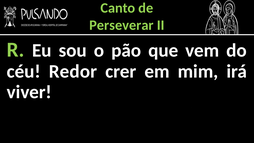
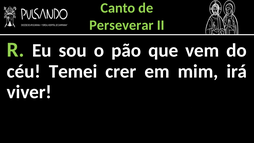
Redor: Redor -> Temei
